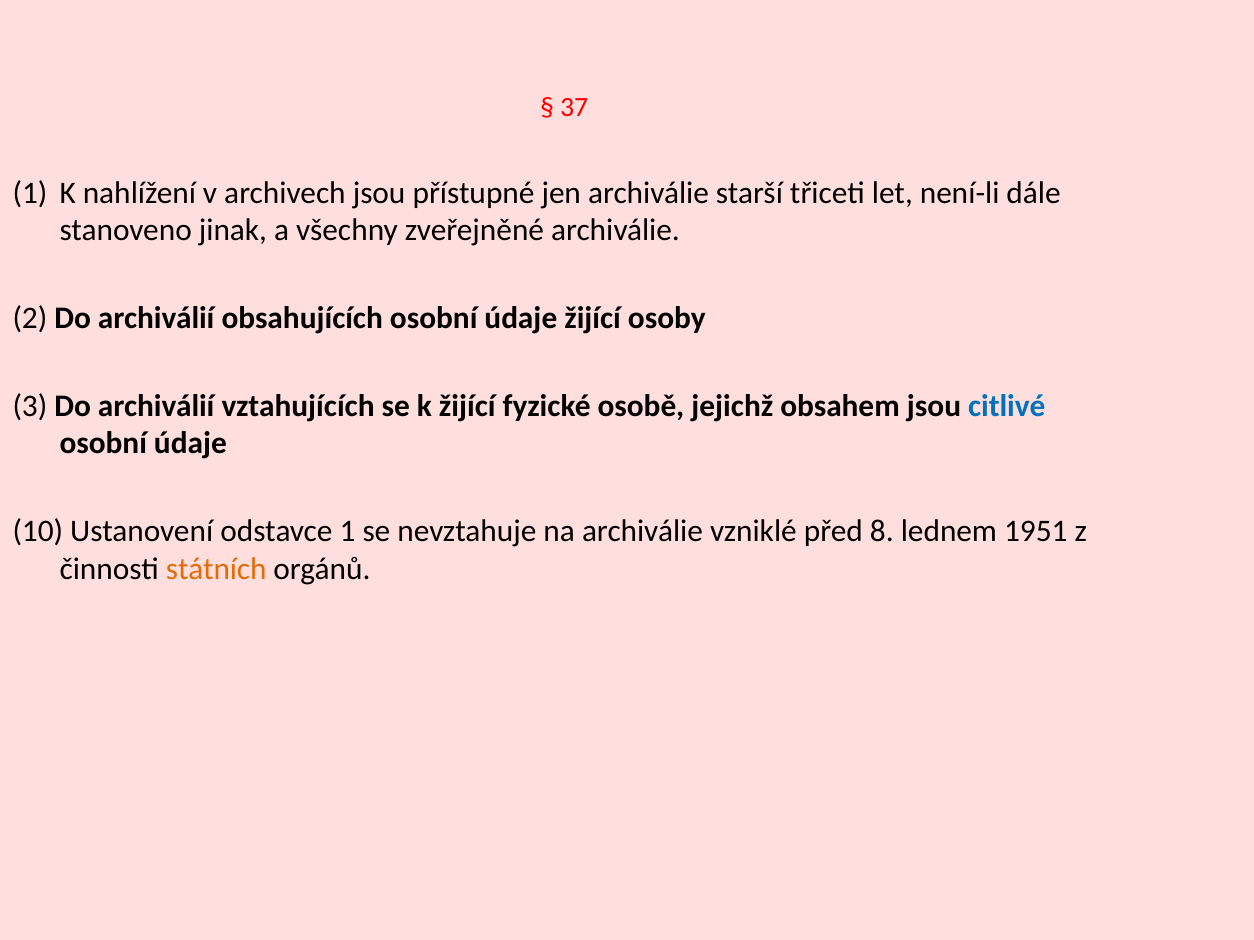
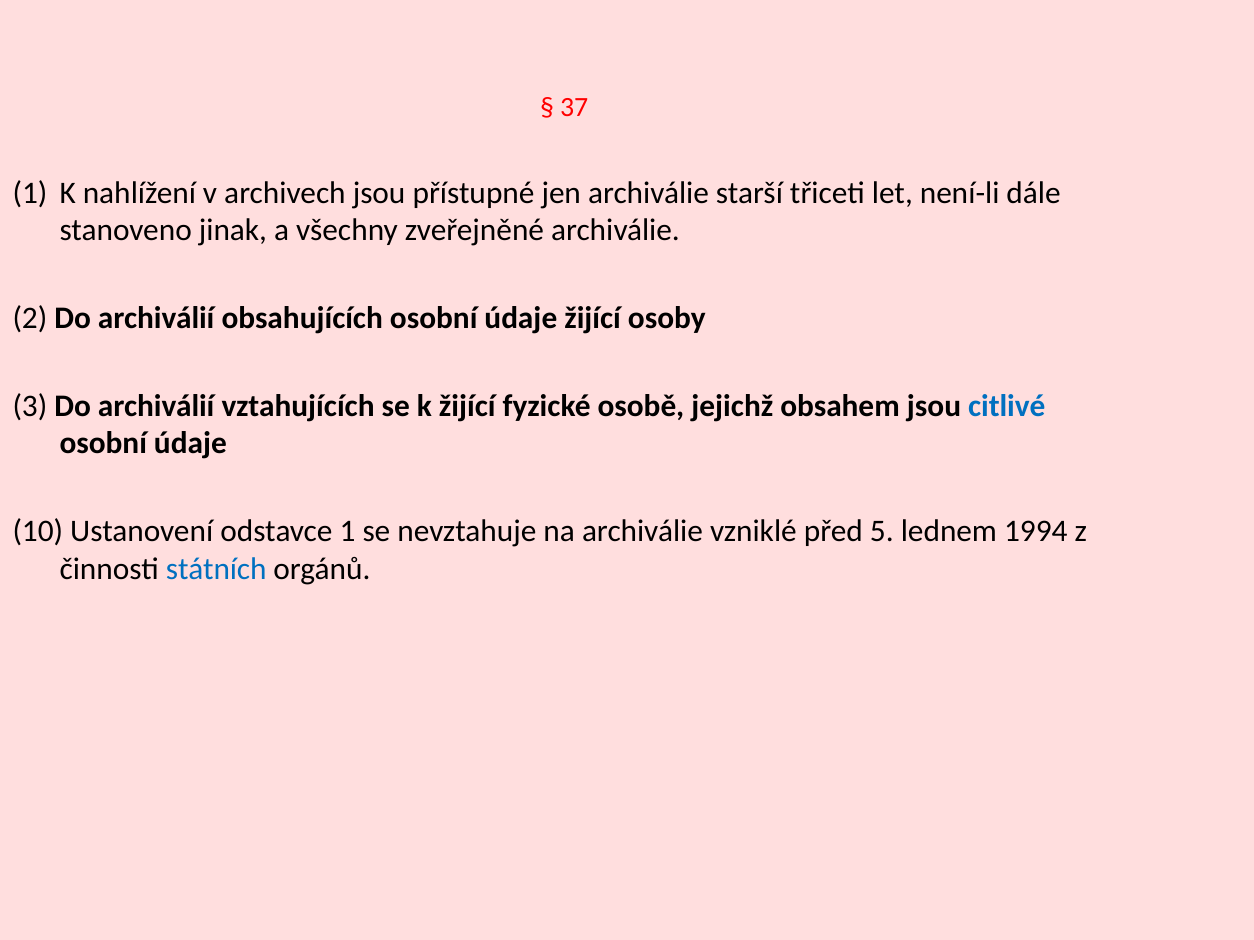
8: 8 -> 5
1951: 1951 -> 1994
státních colour: orange -> blue
